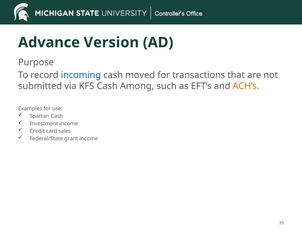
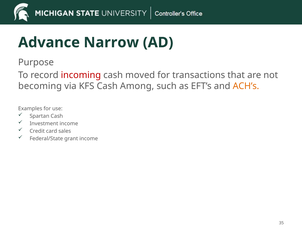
Version: Version -> Narrow
incoming colour: blue -> red
submitted: submitted -> becoming
